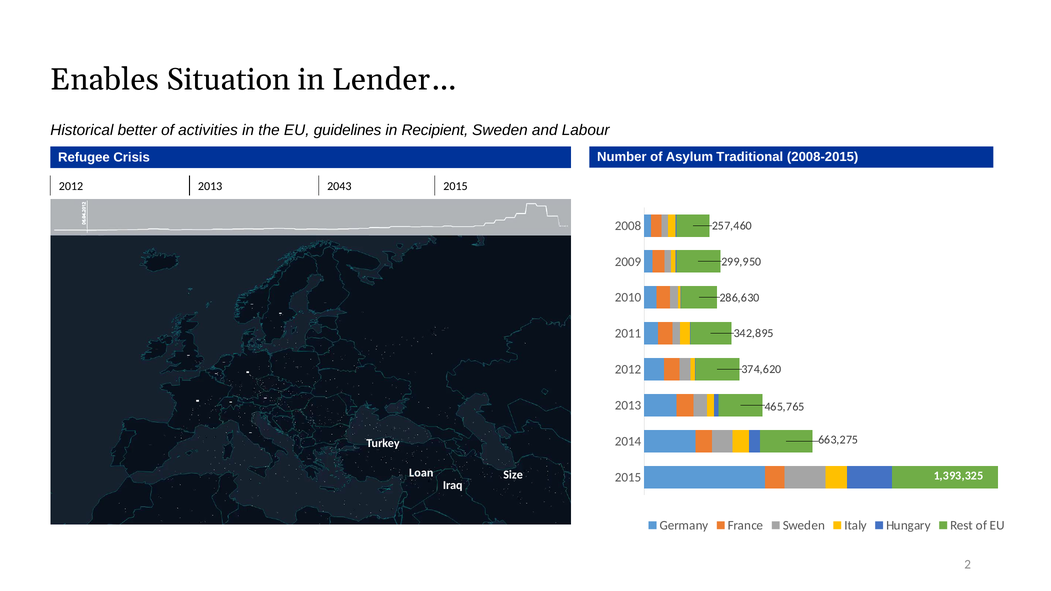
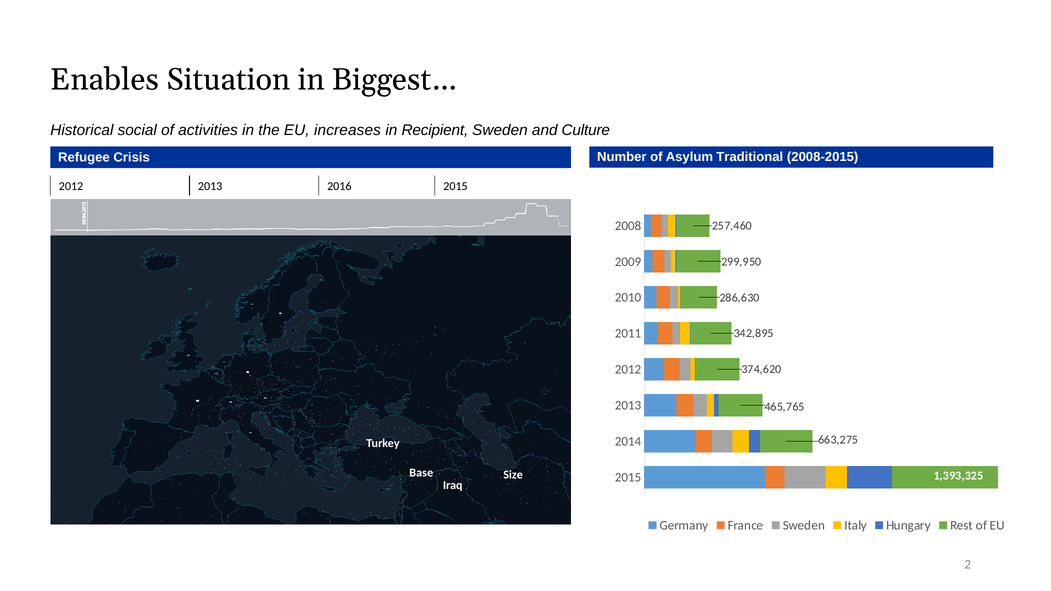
Lender…: Lender… -> Biggest…
better: better -> social
guidelines: guidelines -> increases
Labour: Labour -> Culture
2043: 2043 -> 2016
Loan: Loan -> Base
